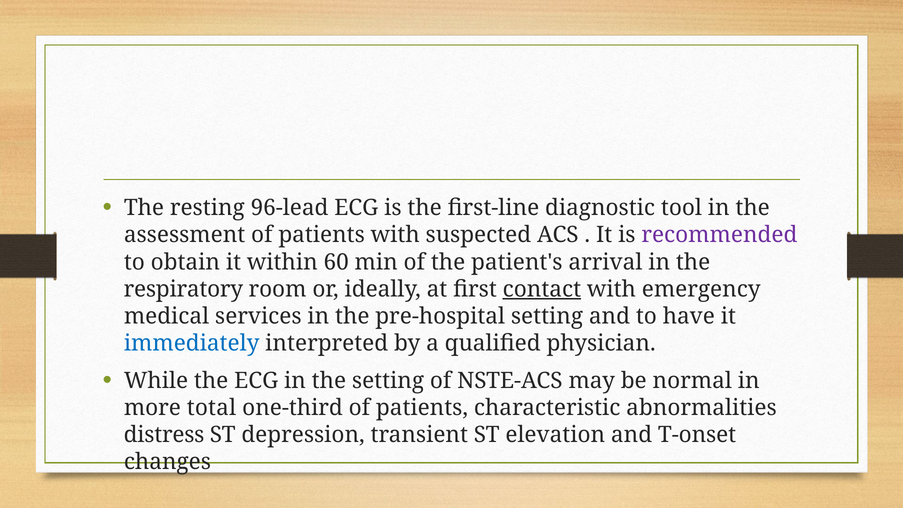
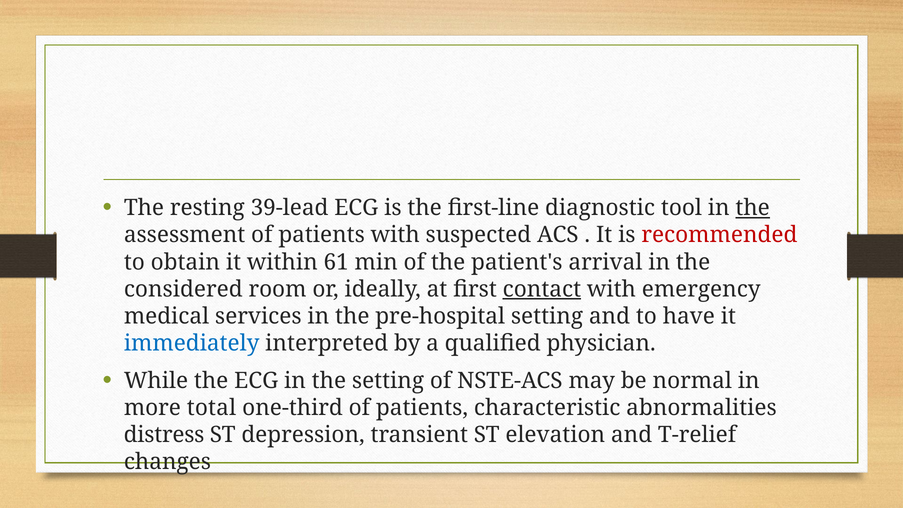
96-lead: 96-lead -> 39-lead
the at (753, 208) underline: none -> present
recommended colour: purple -> red
60: 60 -> 61
respiratory: respiratory -> considered
T-onset: T-onset -> T-relief
